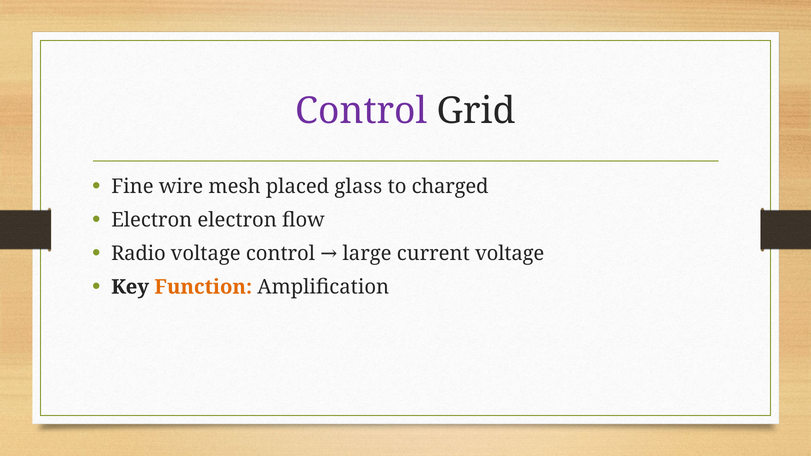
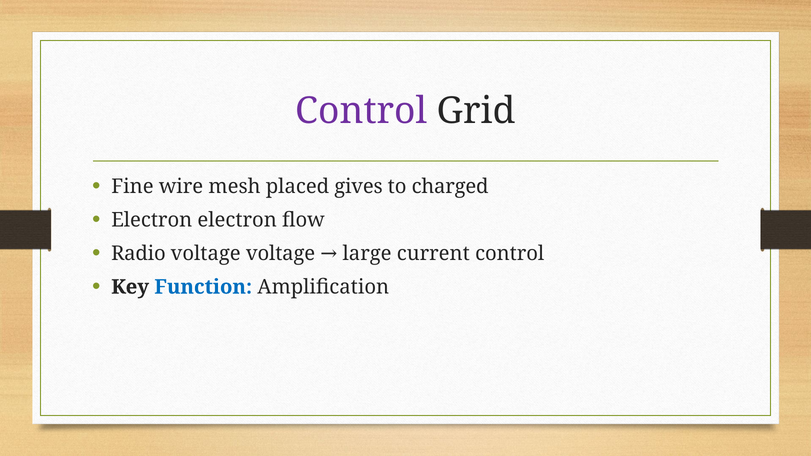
glass: glass -> gives
voltage control: control -> voltage
current voltage: voltage -> control
Function colour: orange -> blue
